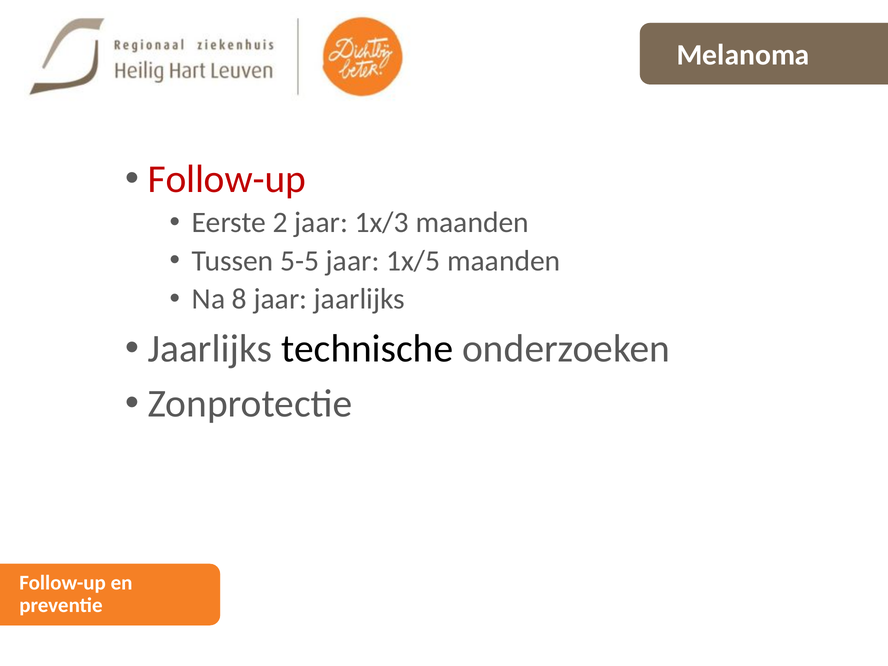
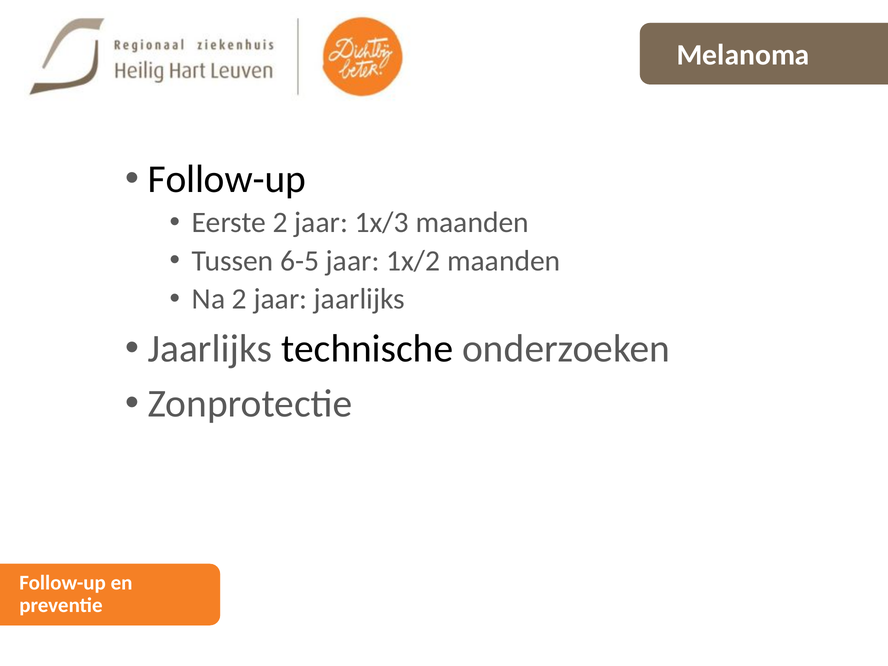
Follow-up at (227, 179) colour: red -> black
5-5: 5-5 -> 6-5
1x/5: 1x/5 -> 1x/2
Na 8: 8 -> 2
